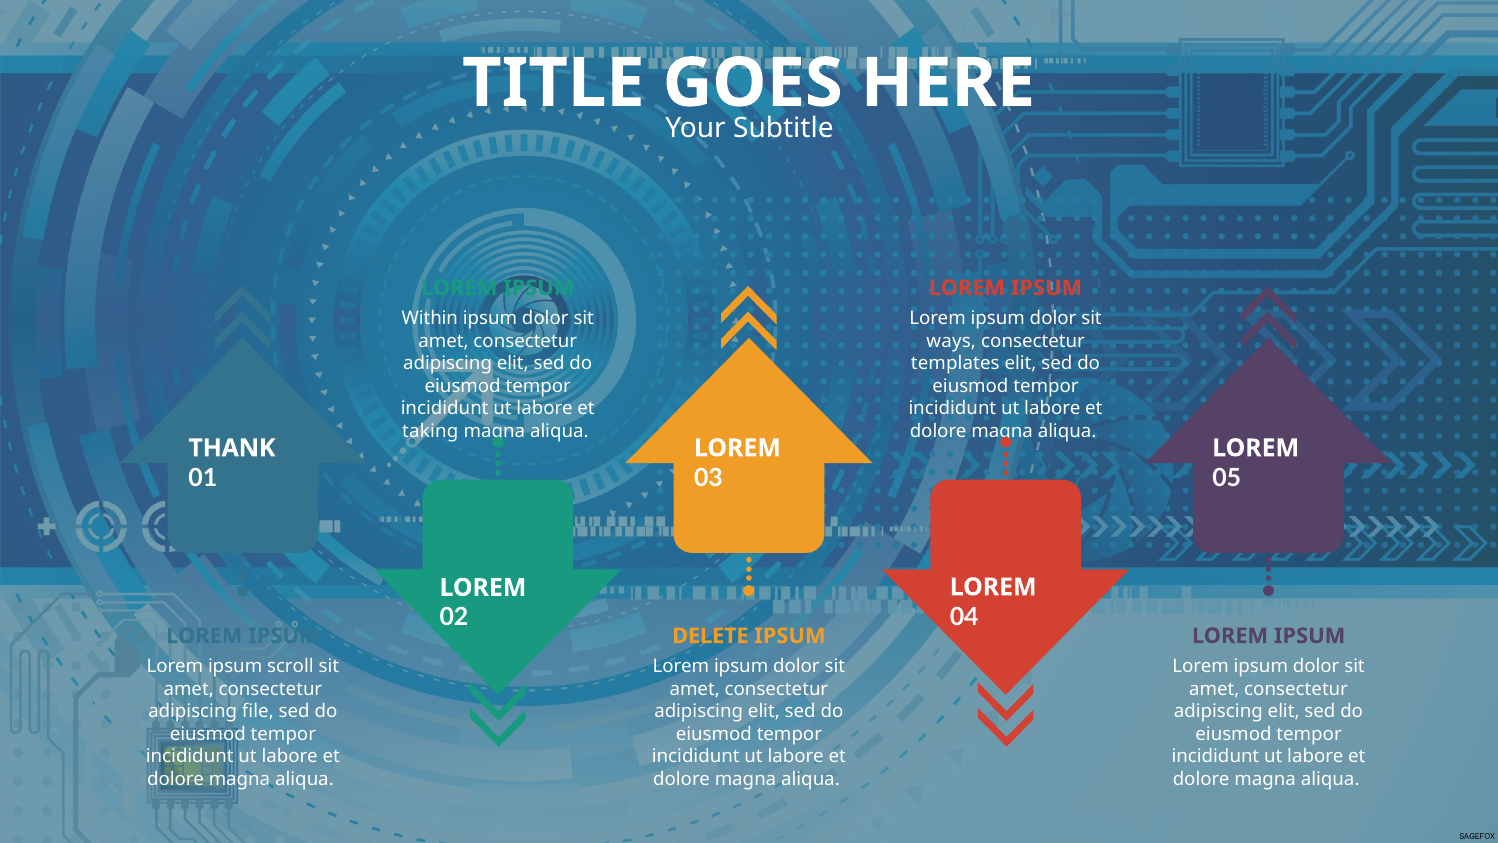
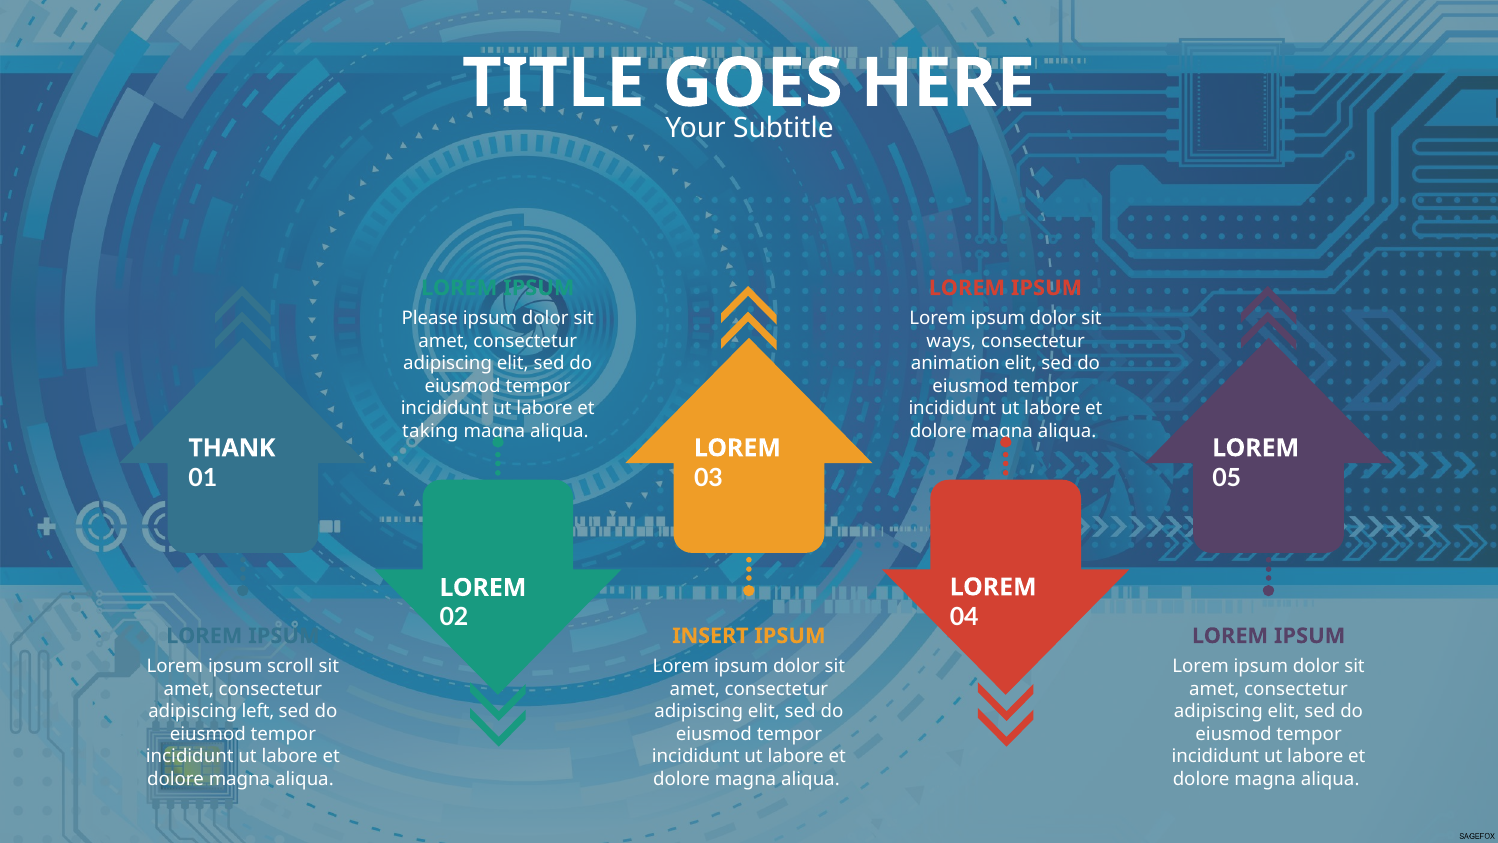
Within: Within -> Please
templates: templates -> animation
DELETE: DELETE -> INSERT
file: file -> left
